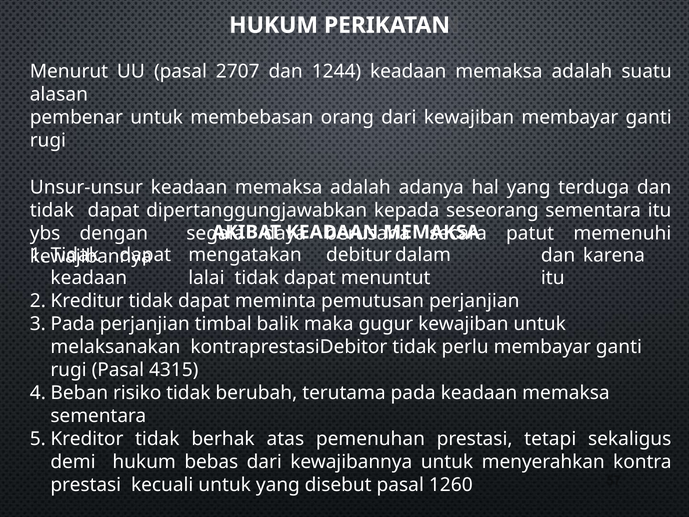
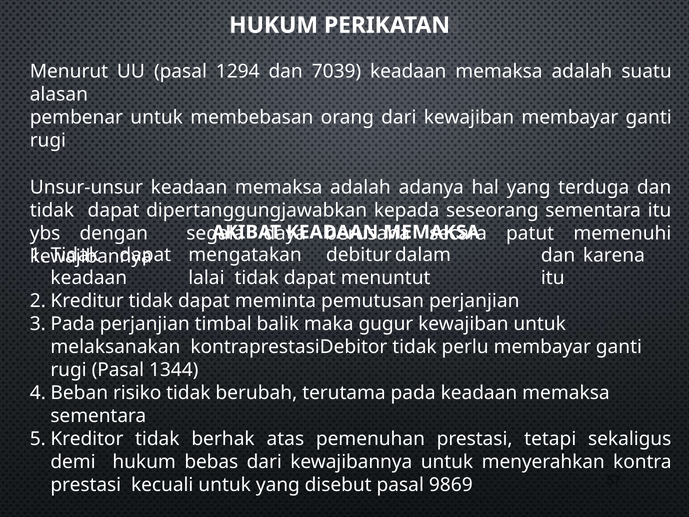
2707: 2707 -> 1294
1244: 1244 -> 7039
4315: 4315 -> 1344
1260: 1260 -> 9869
